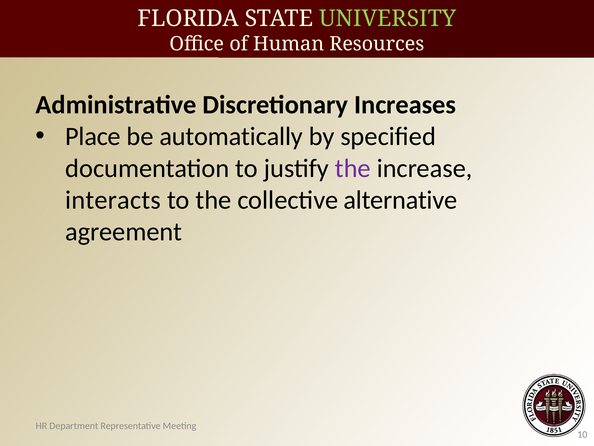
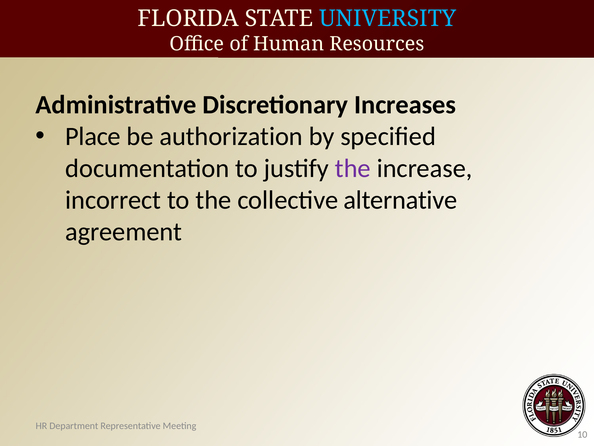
UNIVERSITY colour: light green -> light blue
automatically: automatically -> authorization
interacts: interacts -> incorrect
